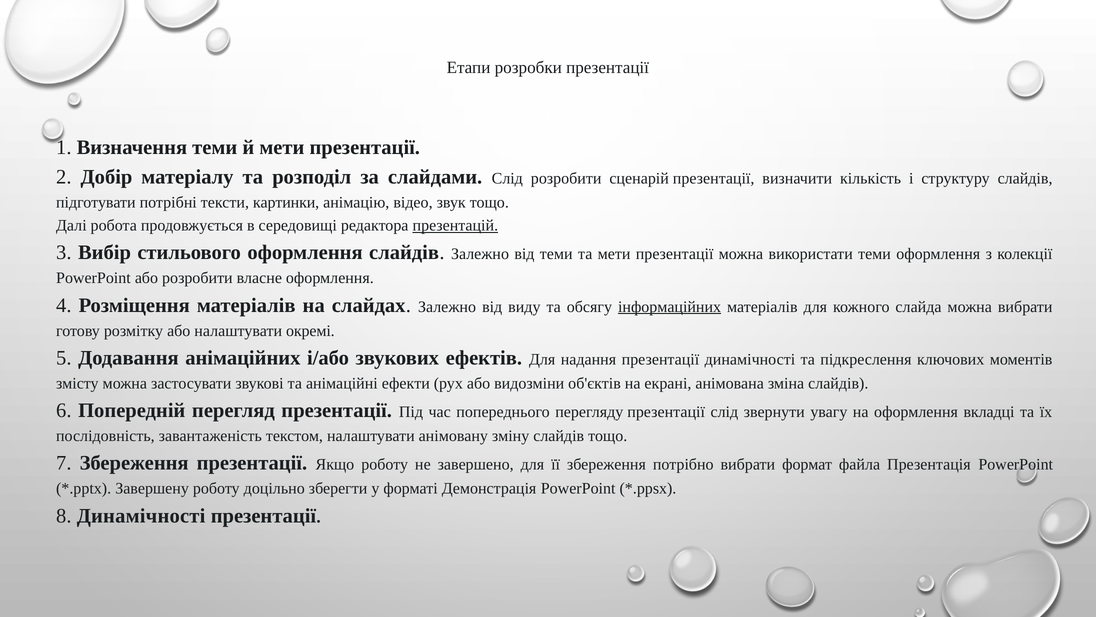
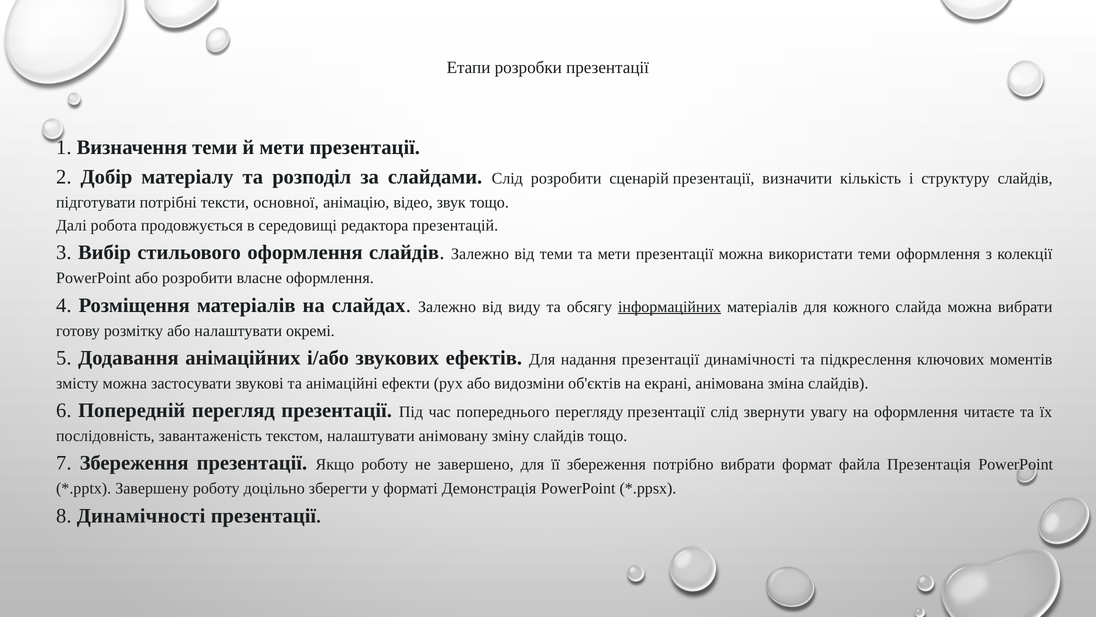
картинки: картинки -> основної
презентацій underline: present -> none
вкладці: вкладці -> читаєте
